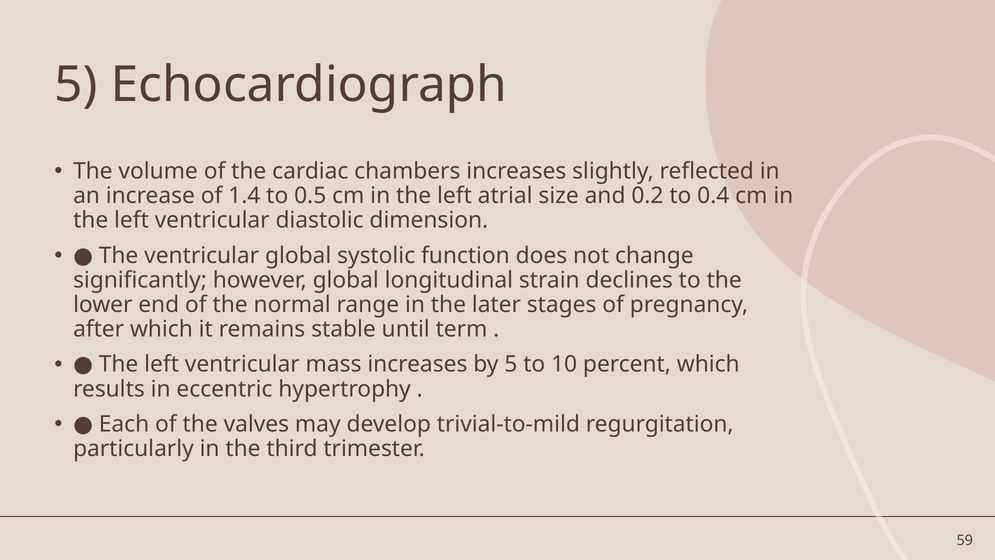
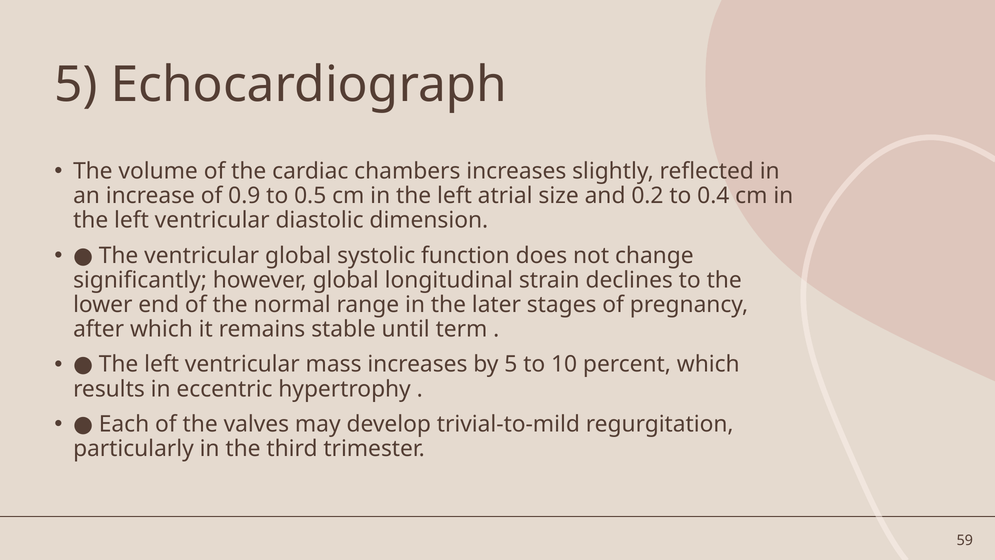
1.4: 1.4 -> 0.9
